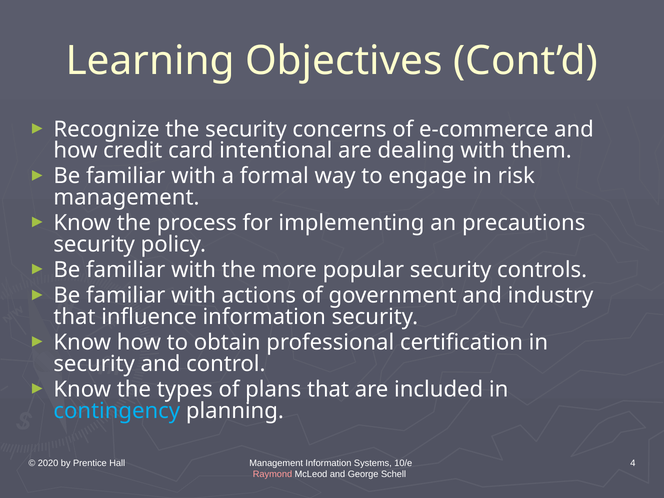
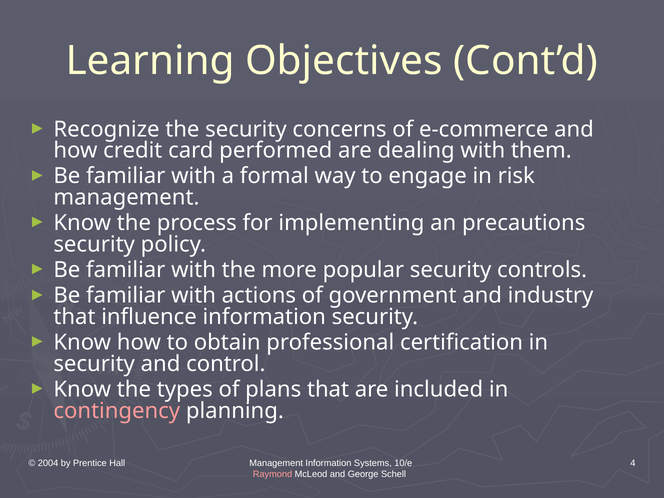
intentional: intentional -> performed
contingency colour: light blue -> pink
2020: 2020 -> 2004
